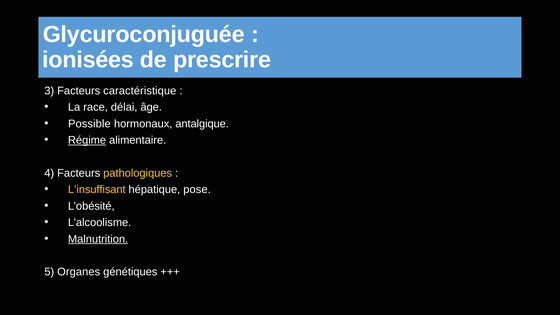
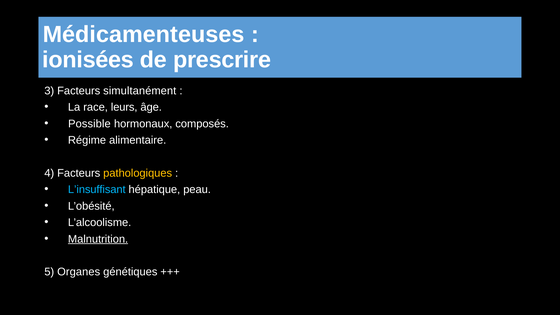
Glycuroconjuguée: Glycuroconjuguée -> Médicamenteuses
caractéristique: caractéristique -> simultanément
délai: délai -> leurs
antalgique: antalgique -> composés
Régime underline: present -> none
L’insuffisant colour: yellow -> light blue
pose: pose -> peau
